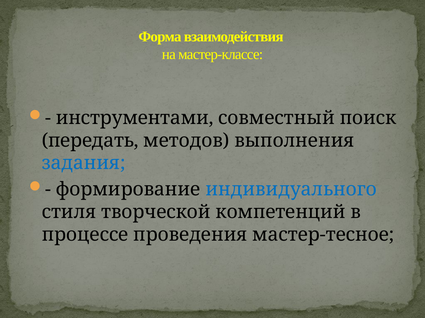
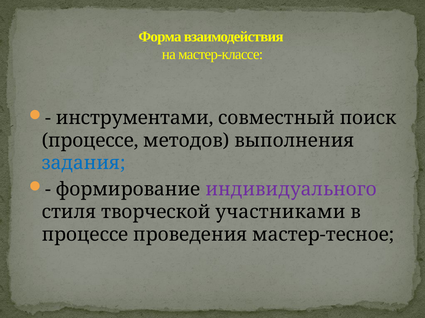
передать at (90, 141): передать -> процессе
индивидуального colour: blue -> purple
компетенций: компетенций -> участниками
